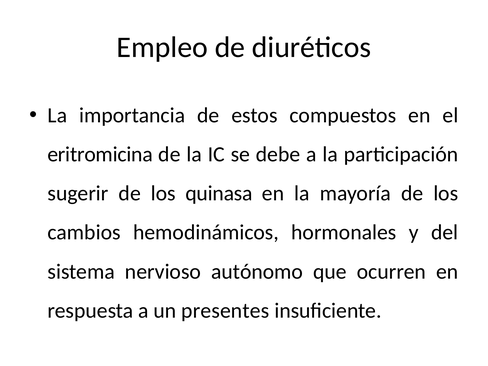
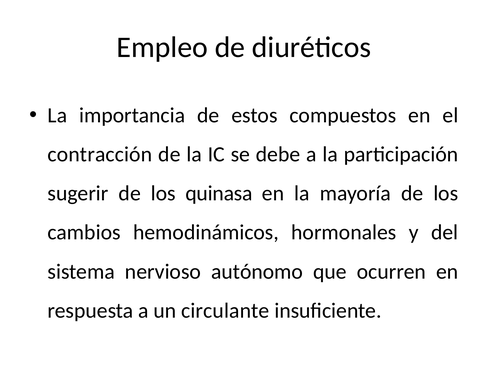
eritromicina: eritromicina -> contracción
presentes: presentes -> circulante
